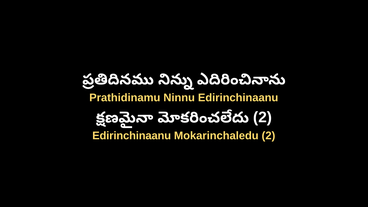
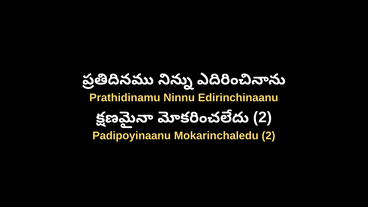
Edirinchinaanu at (132, 136): Edirinchinaanu -> Padipoyinaanu
